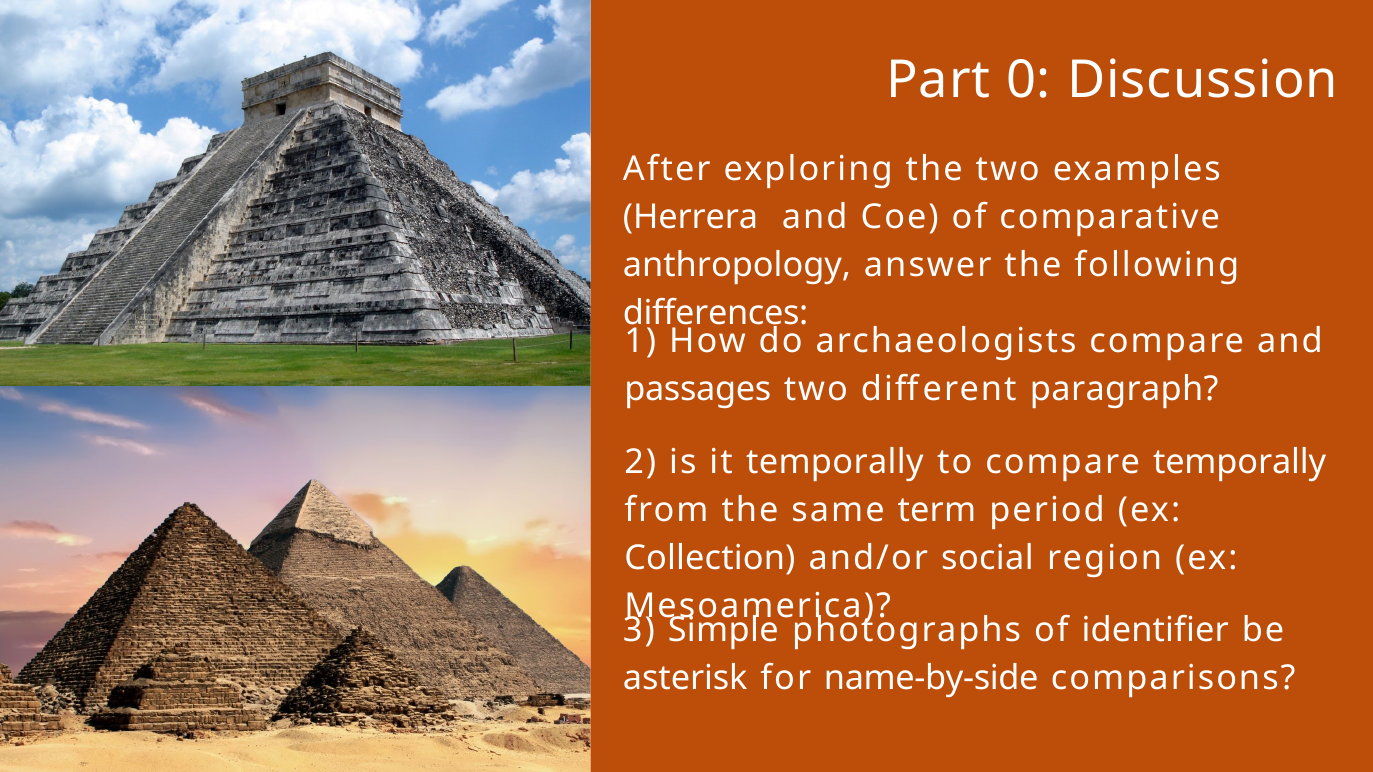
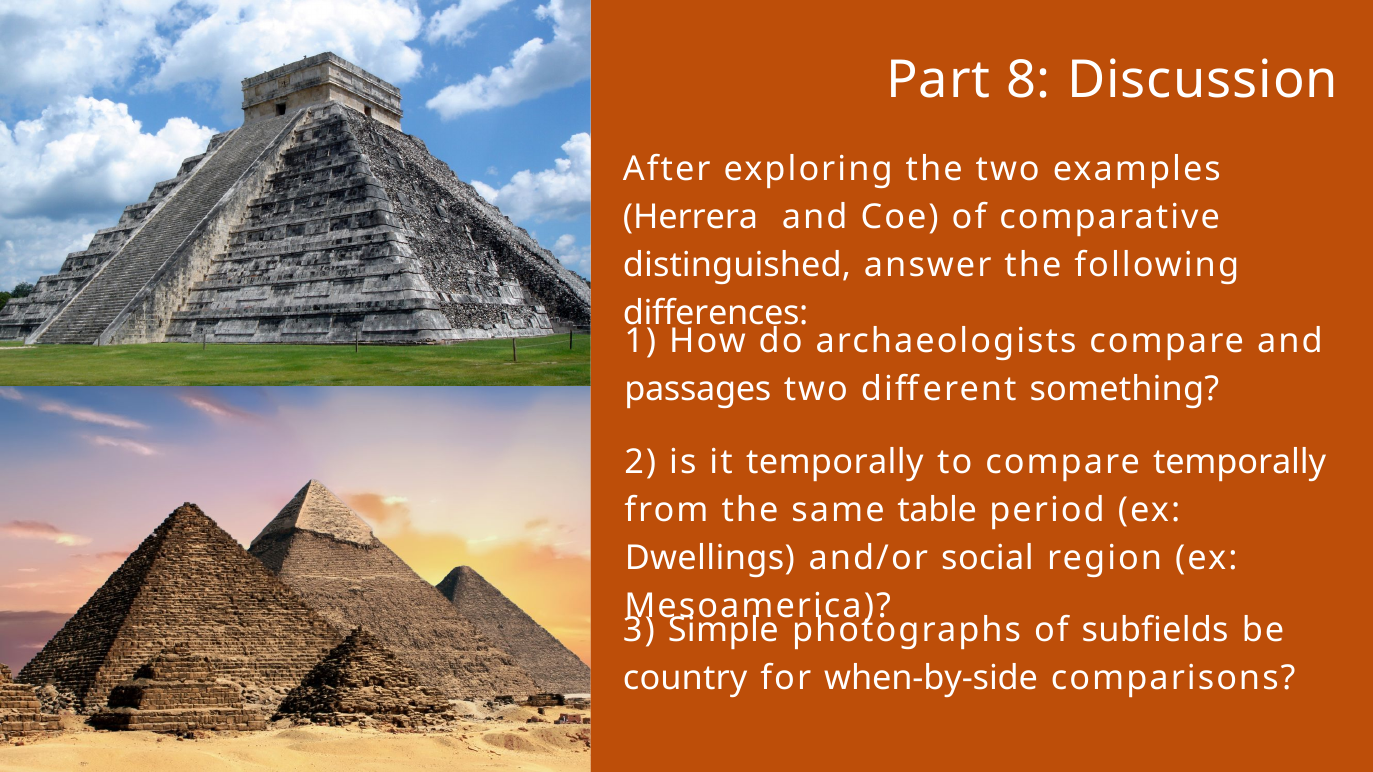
0: 0 -> 8
anthropology: anthropology -> distinguished
paragraph: paragraph -> something
term: term -> table
Collection: Collection -> Dwellings
identifier: identifier -> subfields
asterisk: asterisk -> country
name-by-side: name-by-side -> when-by-side
